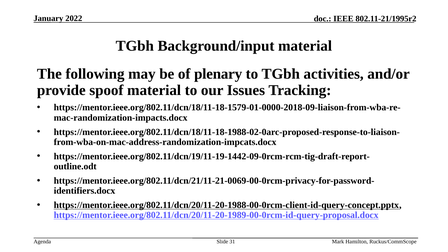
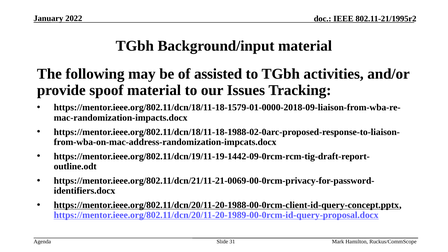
plenary: plenary -> assisted
